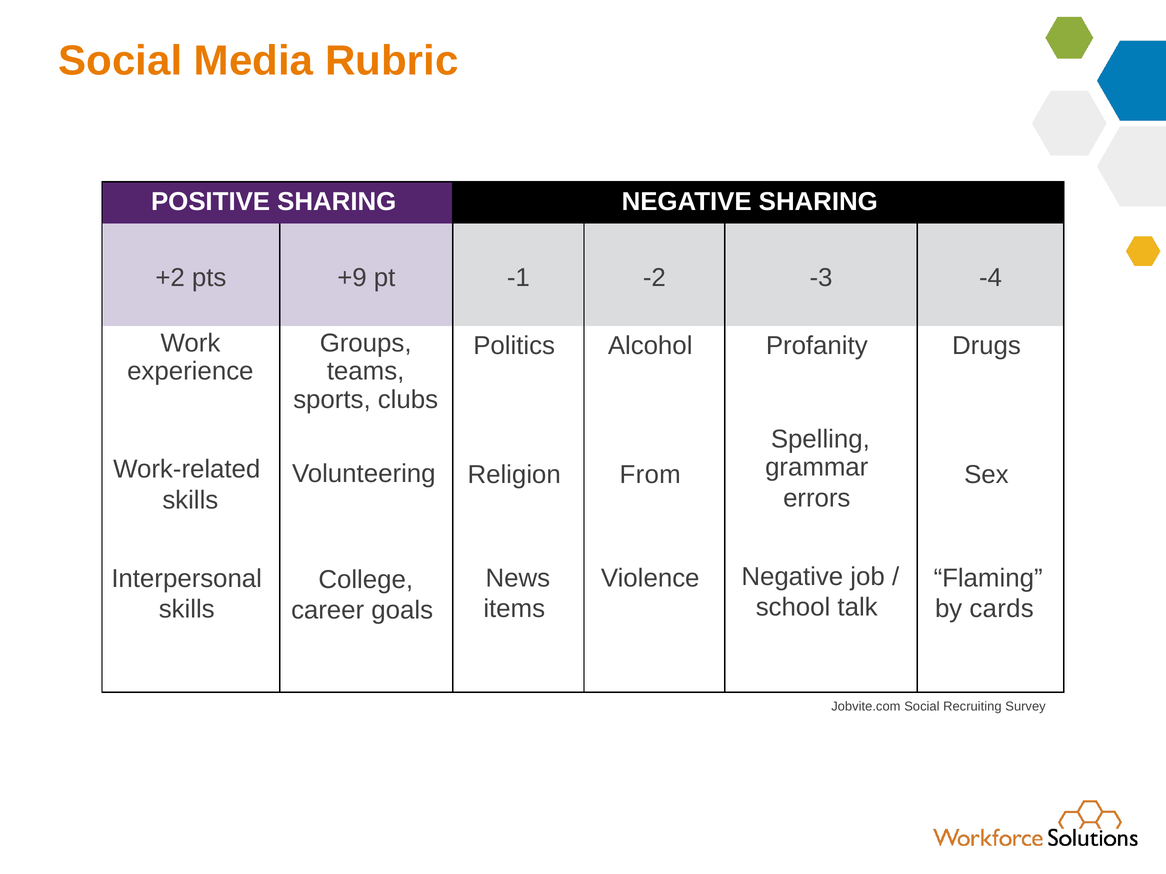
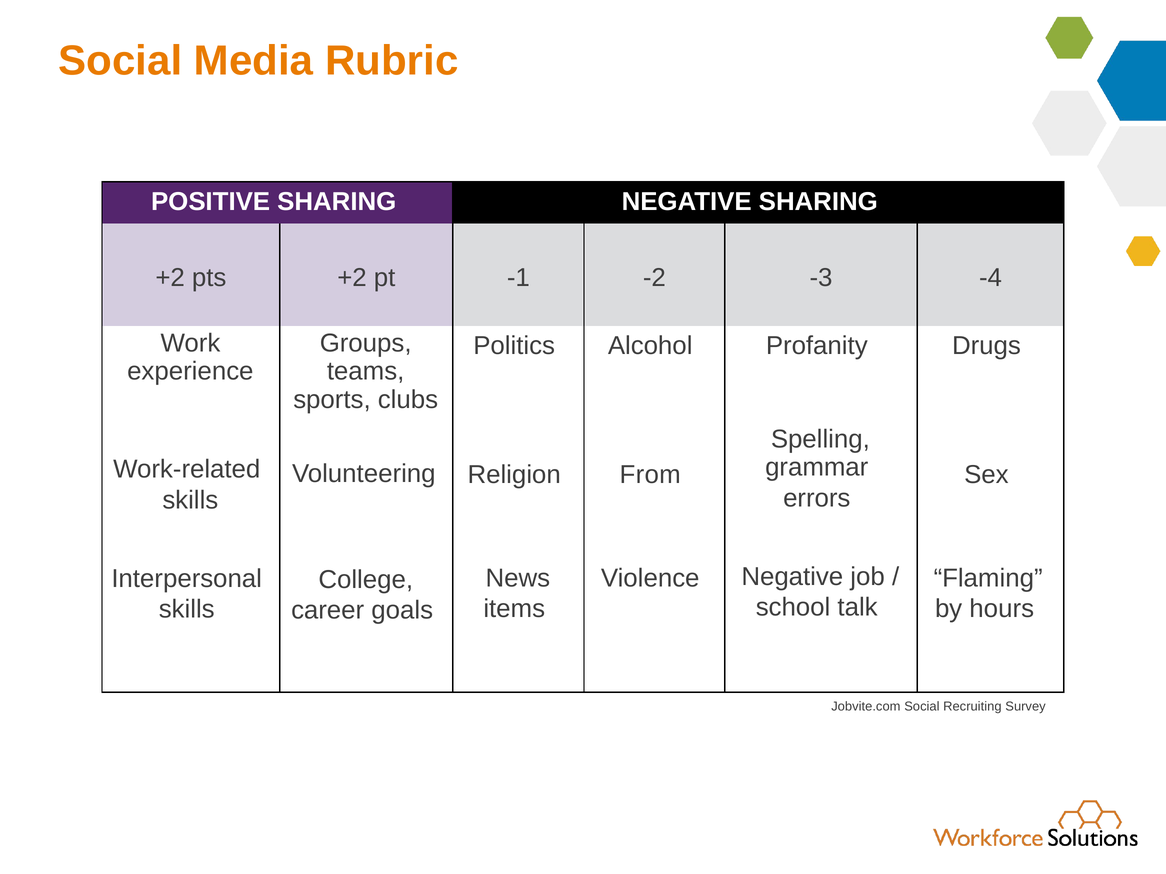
pts +9: +9 -> +2
cards: cards -> hours
